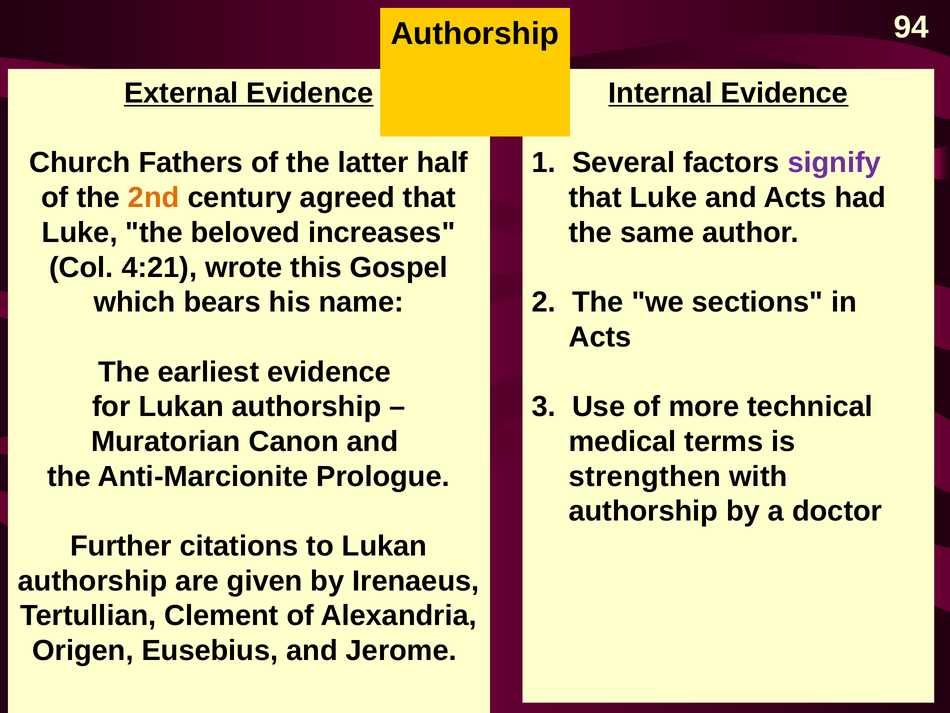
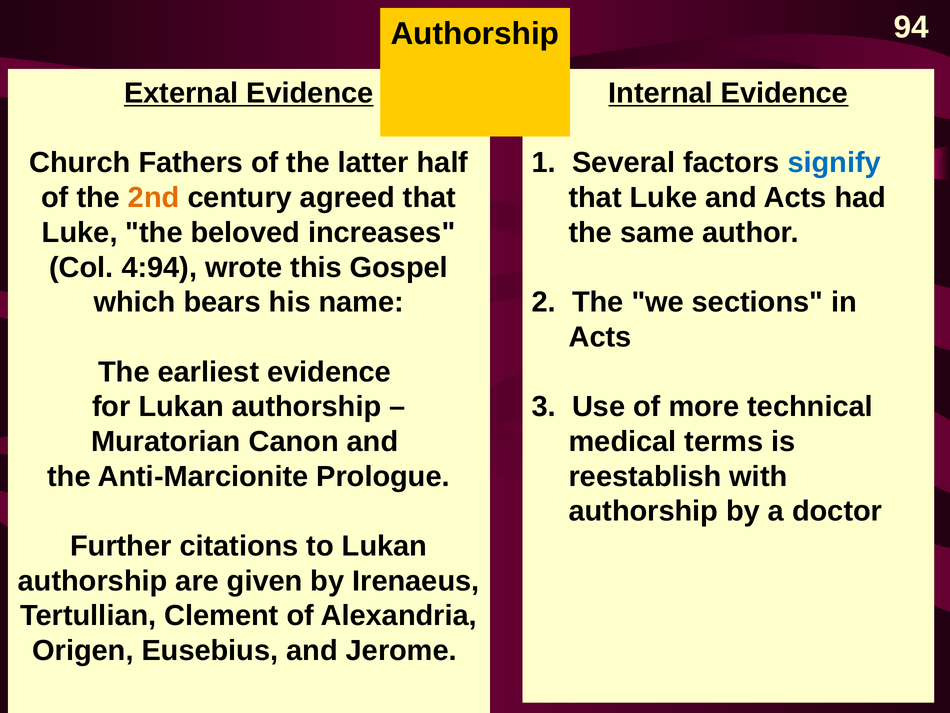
signify colour: purple -> blue
4:21: 4:21 -> 4:94
strengthen: strengthen -> reestablish
